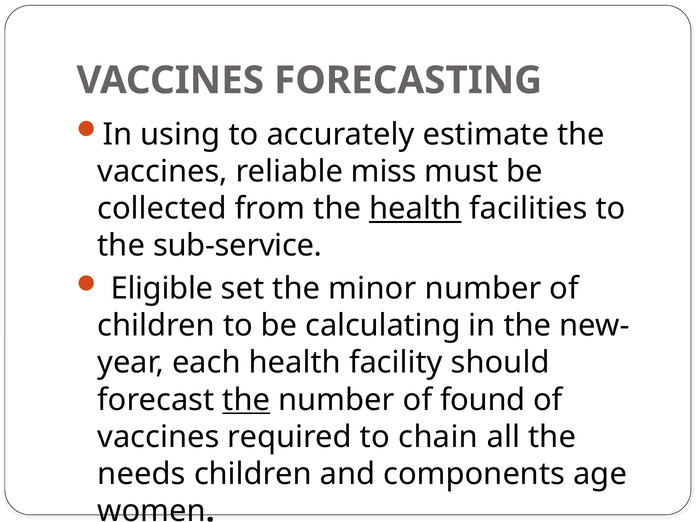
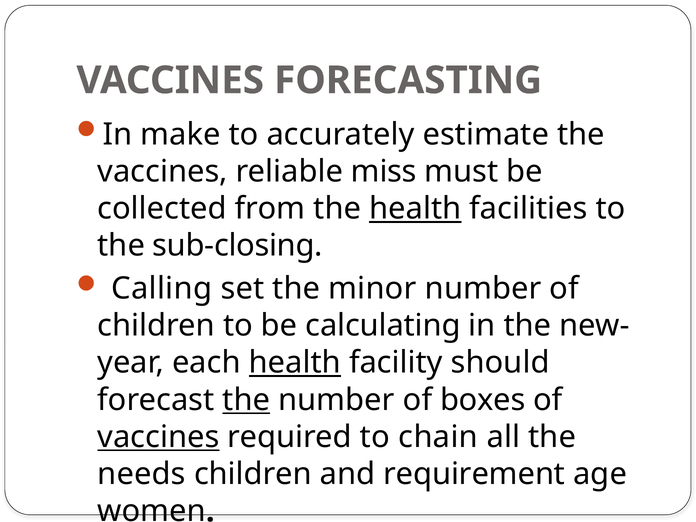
using: using -> make
sub-service: sub-service -> sub-closing
Eligible: Eligible -> Calling
health at (295, 363) underline: none -> present
found: found -> boxes
vaccines at (158, 437) underline: none -> present
components: components -> requirement
